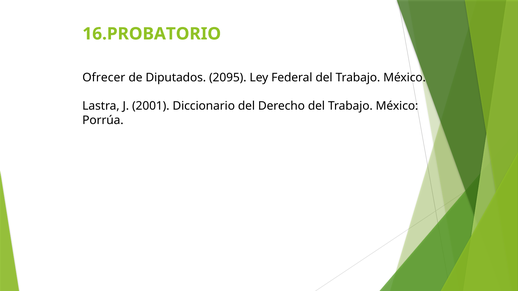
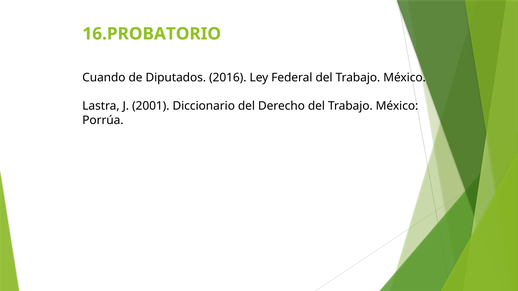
Ofrecer: Ofrecer -> Cuando
2095: 2095 -> 2016
